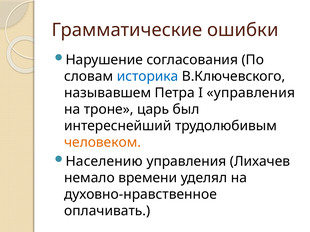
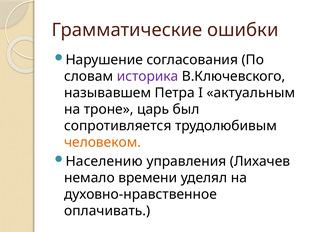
историка colour: blue -> purple
I управления: управления -> актуальным
интереснейший: интереснейший -> сопротивляется
